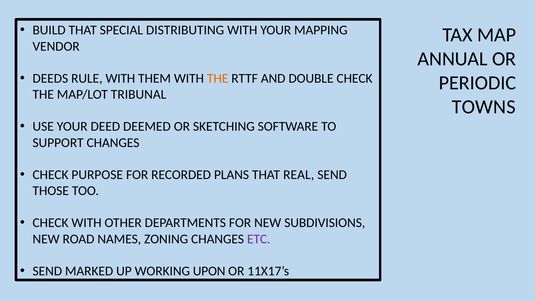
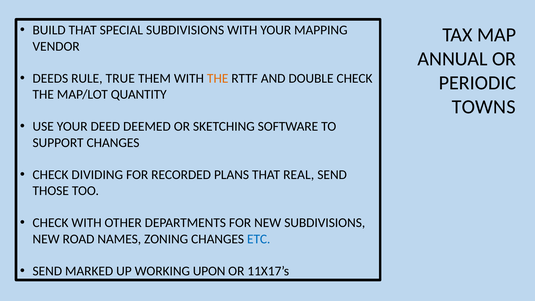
SPECIAL DISTRIBUTING: DISTRIBUTING -> SUBDIVISIONS
RULE WITH: WITH -> TRUE
TRIBUNAL: TRIBUNAL -> QUANTITY
PURPOSE: PURPOSE -> DIVIDING
ETC colour: purple -> blue
